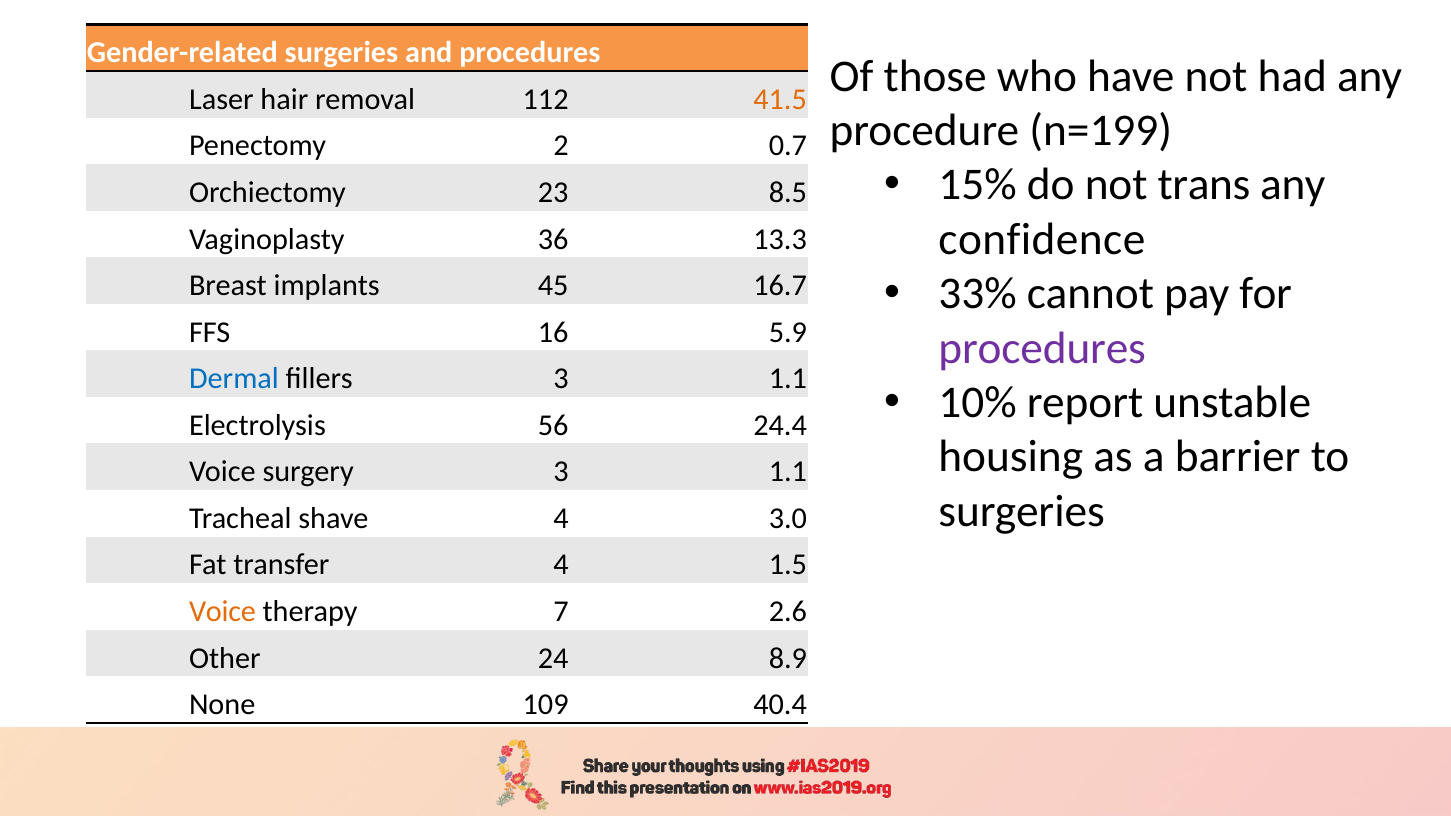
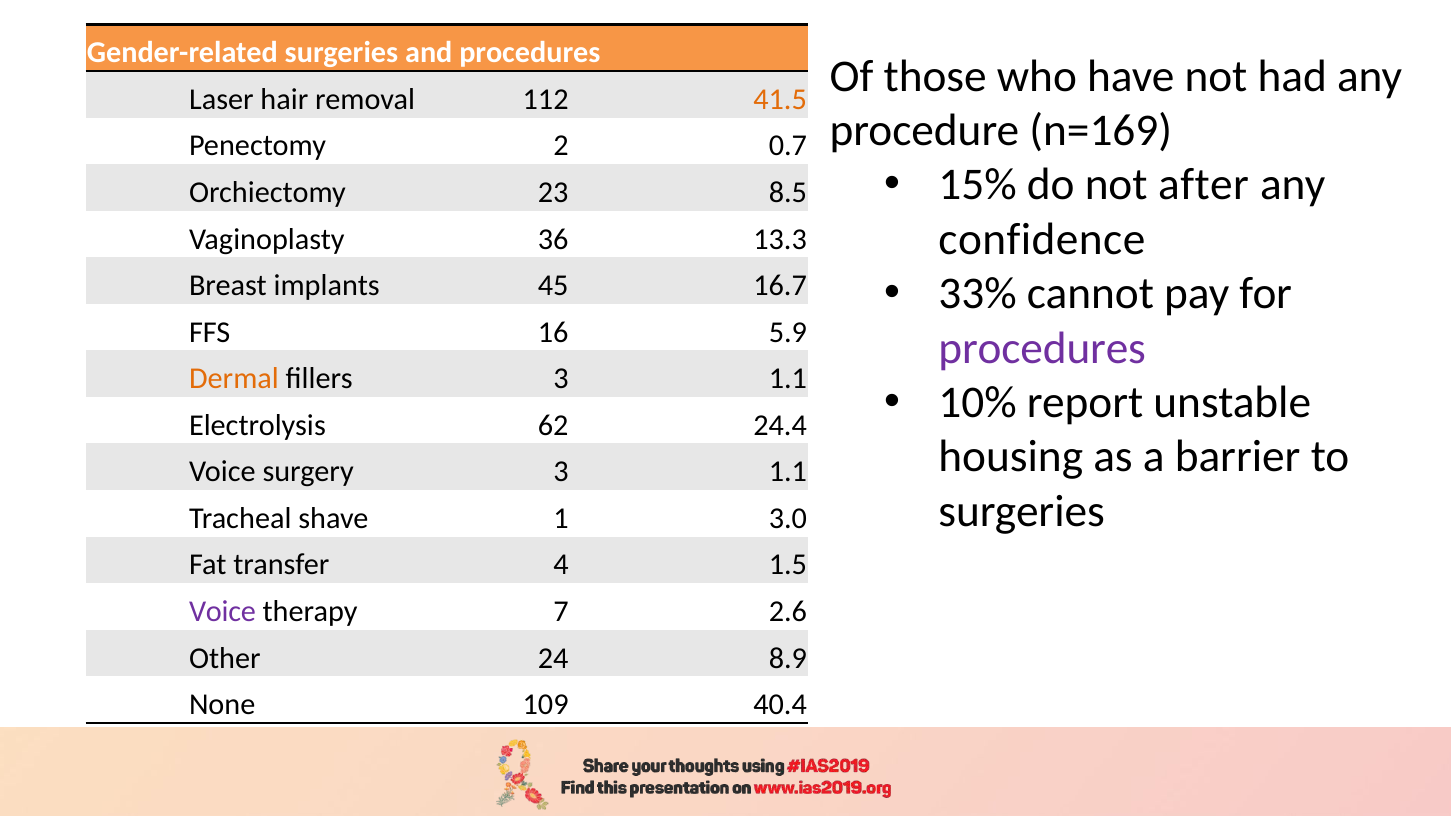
n=199: n=199 -> n=169
trans: trans -> after
Dermal colour: blue -> orange
56: 56 -> 62
shave 4: 4 -> 1
Voice at (222, 612) colour: orange -> purple
